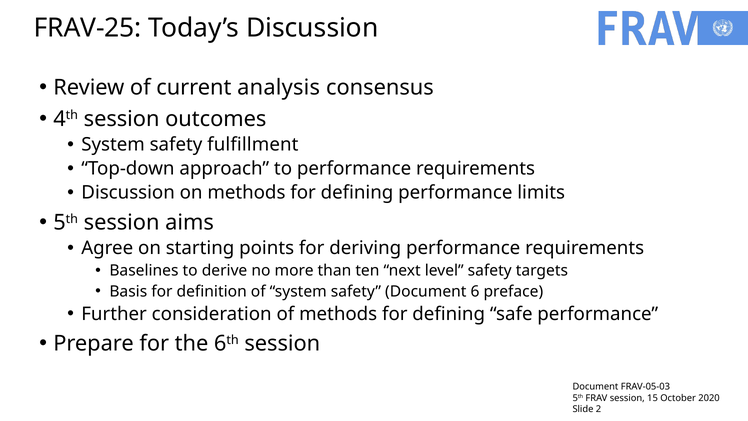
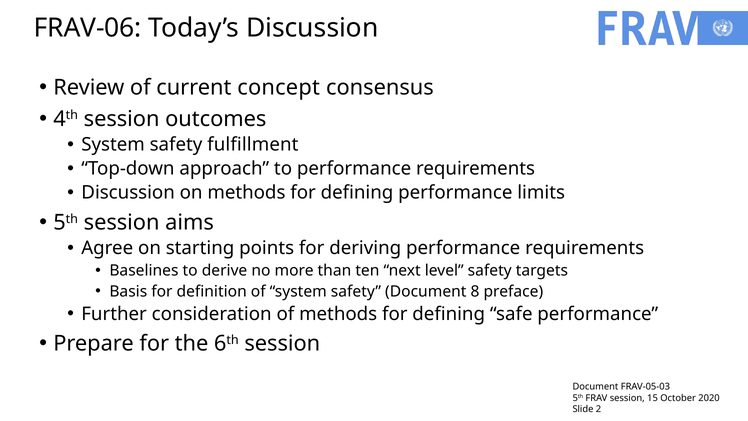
FRAV-25: FRAV-25 -> FRAV-06
analysis: analysis -> concept
6: 6 -> 8
